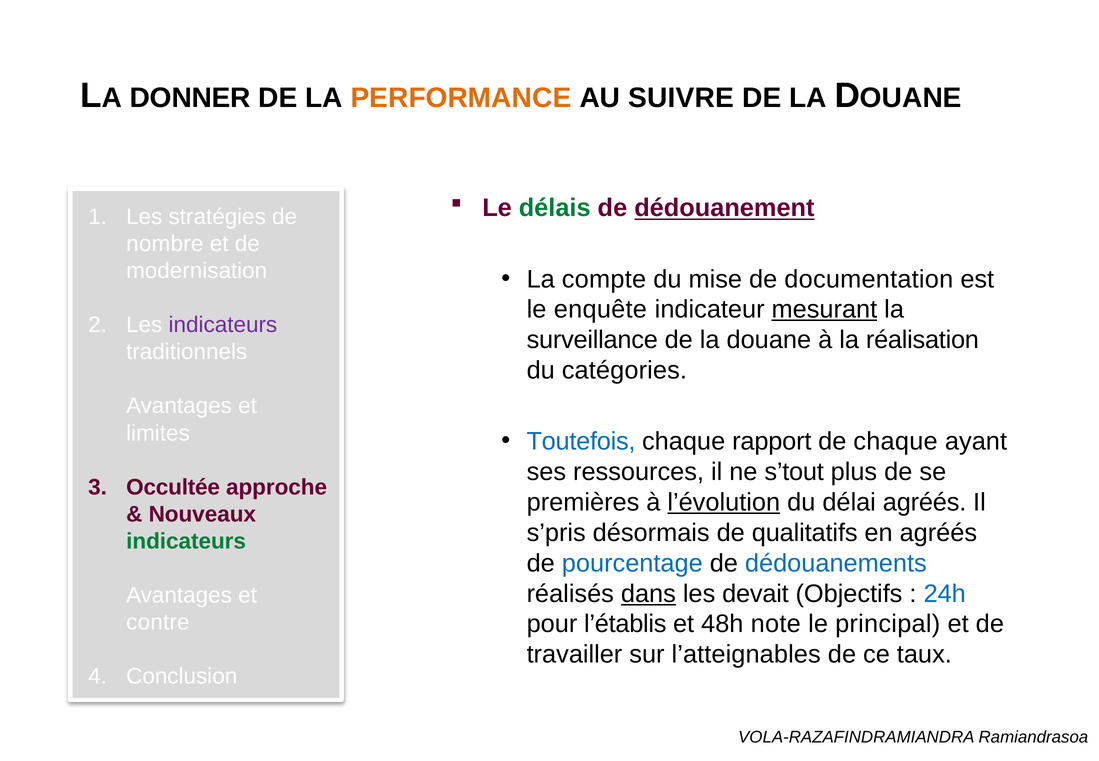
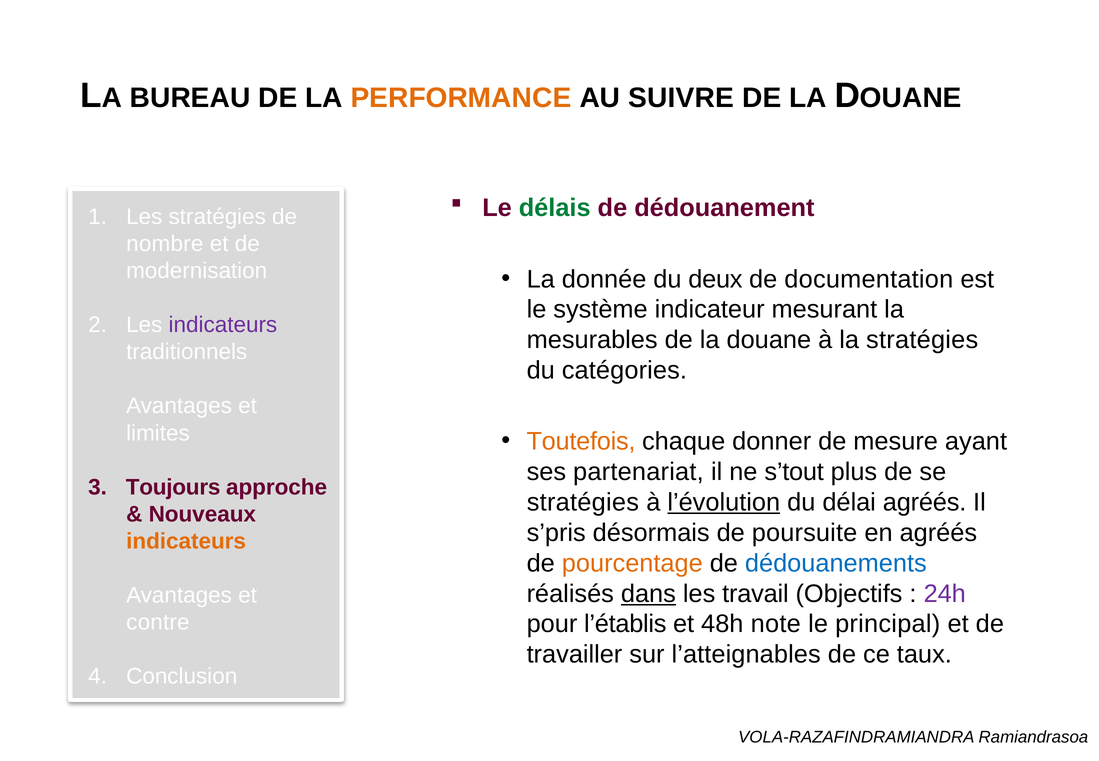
DONNER: DONNER -> BUREAU
dédouanement underline: present -> none
compte: compte -> donnée
mise: mise -> deux
enquête: enquête -> système
mesurant underline: present -> none
surveillance: surveillance -> mesurables
la réalisation: réalisation -> stratégies
Toutefois colour: blue -> orange
rapport: rapport -> donner
de chaque: chaque -> mesure
ressources: ressources -> partenariat
Occultée: Occultée -> Toujours
premières at (583, 502): premières -> stratégies
qualitatifs: qualitatifs -> poursuite
indicateurs at (186, 541) colour: green -> orange
pourcentage colour: blue -> orange
devait: devait -> travail
24h colour: blue -> purple
